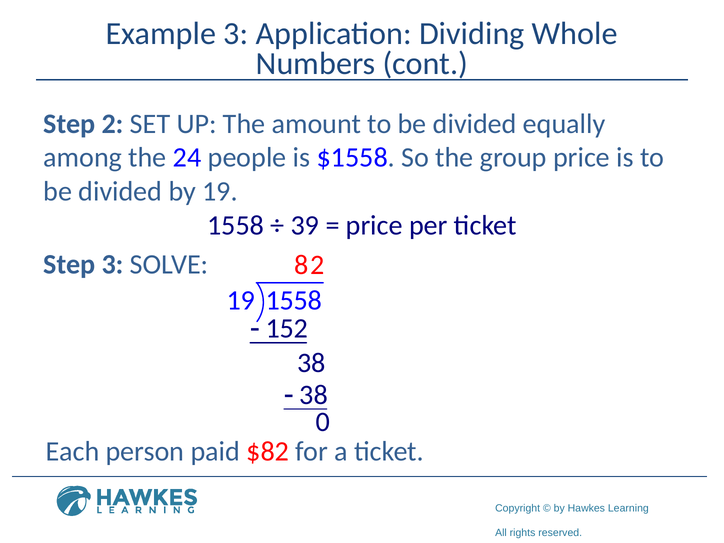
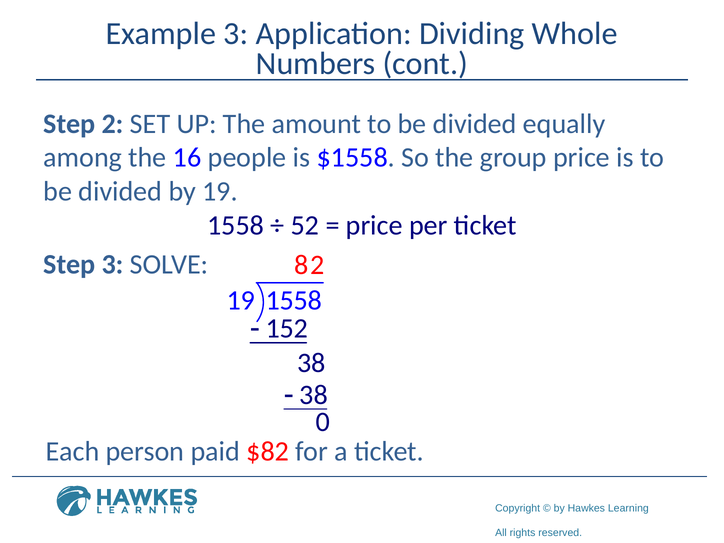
24: 24 -> 16
39: 39 -> 52
